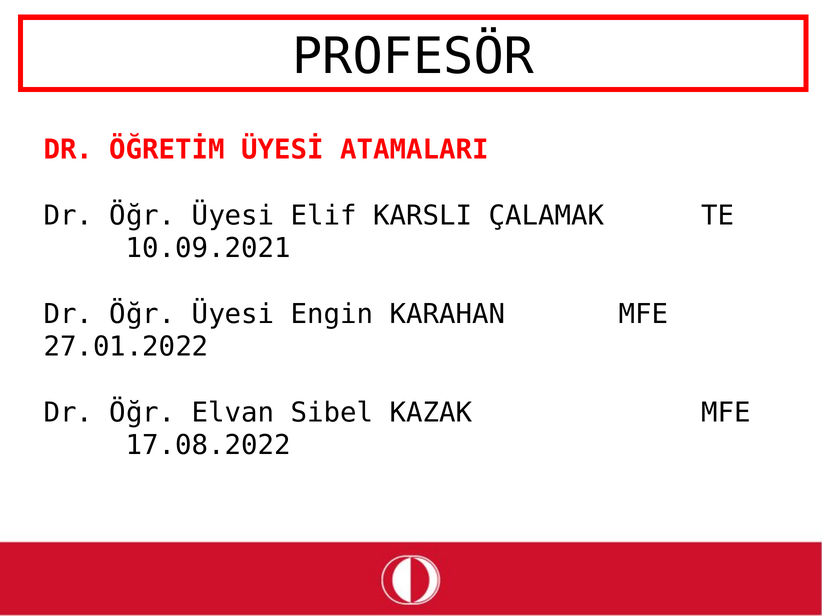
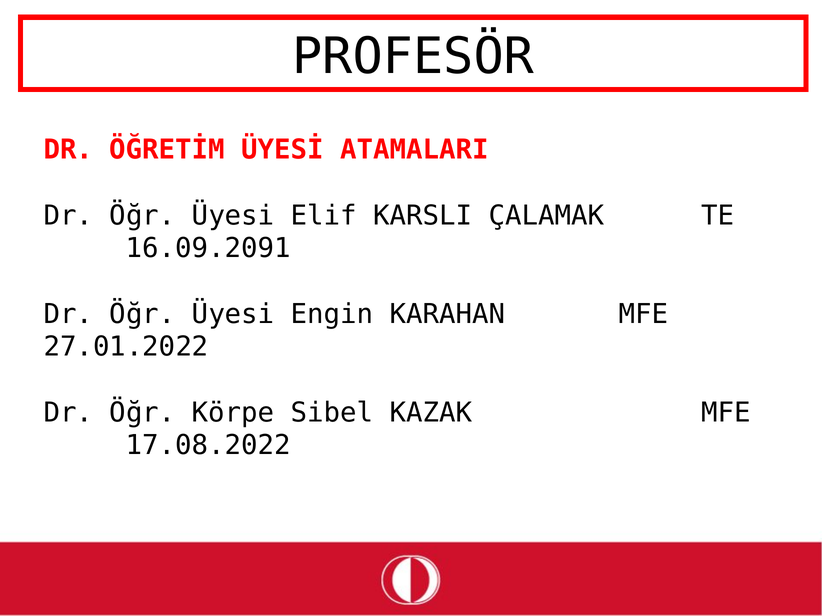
10.09.2021: 10.09.2021 -> 16.09.2091
Elvan: Elvan -> Körpe
